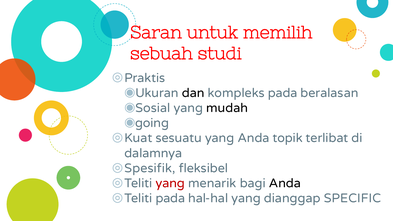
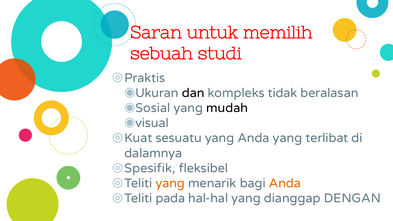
kompleks pada: pada -> tidak
going: going -> visual
Anda topik: topik -> yang
yang at (170, 183) colour: red -> orange
Anda at (285, 183) colour: black -> orange
SPECIFIC: SPECIFIC -> DENGAN
